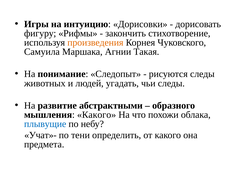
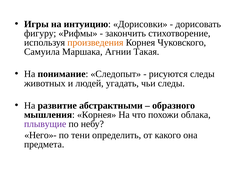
мышления Какого: Какого -> Корнея
плывущие colour: blue -> purple
Учат»-: Учат»- -> Него»-
